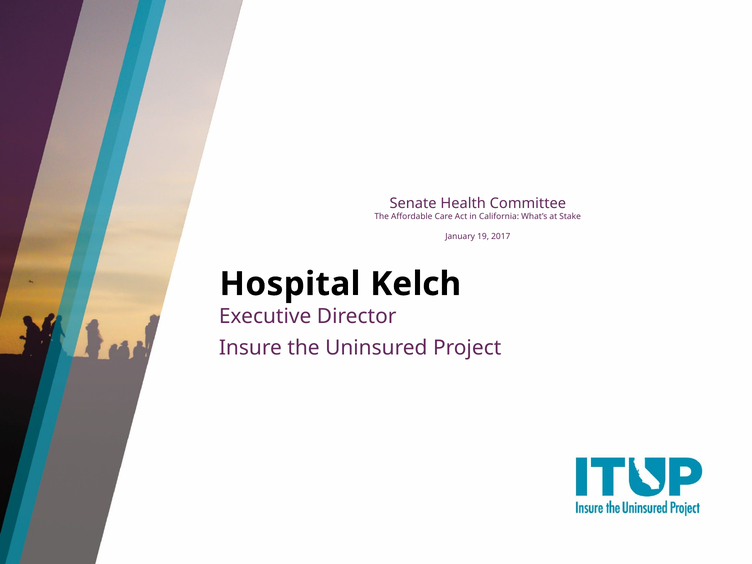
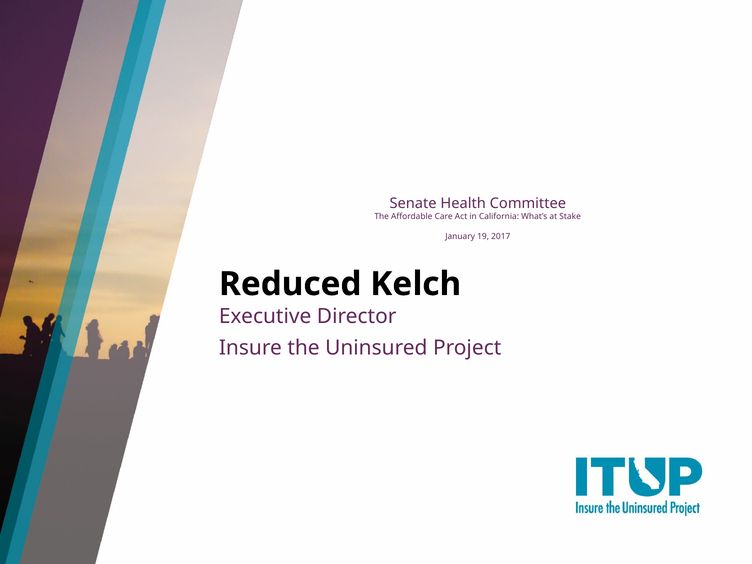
Hospital: Hospital -> Reduced
